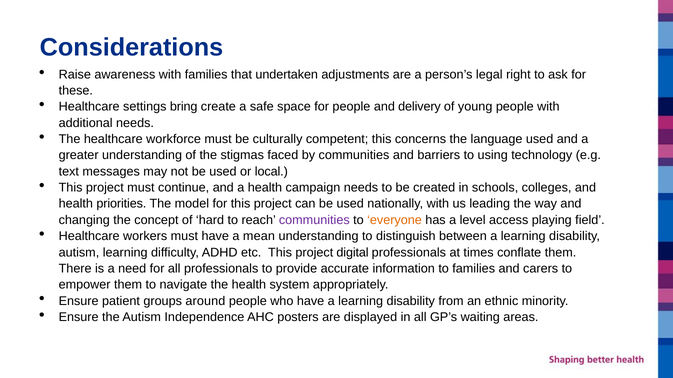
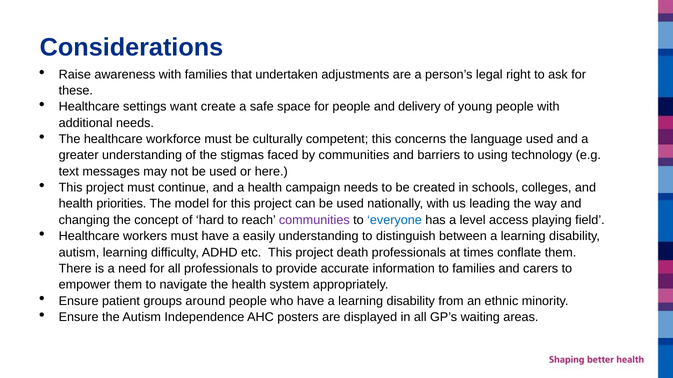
bring: bring -> want
local: local -> here
everyone colour: orange -> blue
mean: mean -> easily
digital: digital -> death
